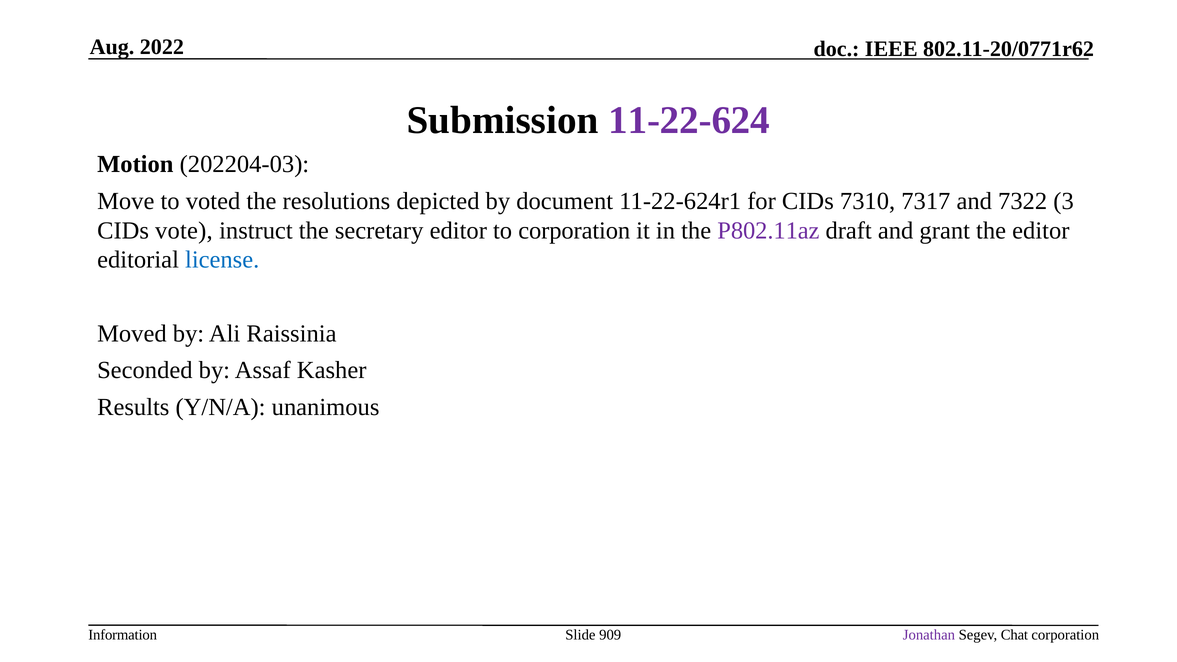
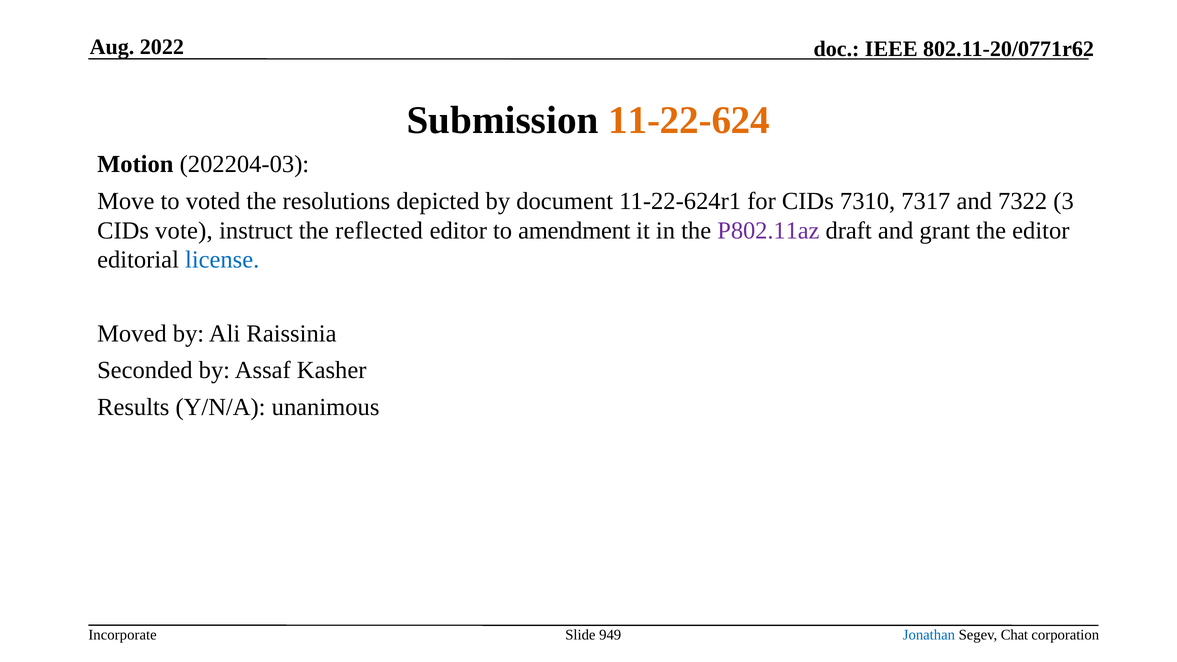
11-22-624 colour: purple -> orange
secretary: secretary -> reflected
to corporation: corporation -> amendment
Information: Information -> Incorporate
909: 909 -> 949
Jonathan colour: purple -> blue
